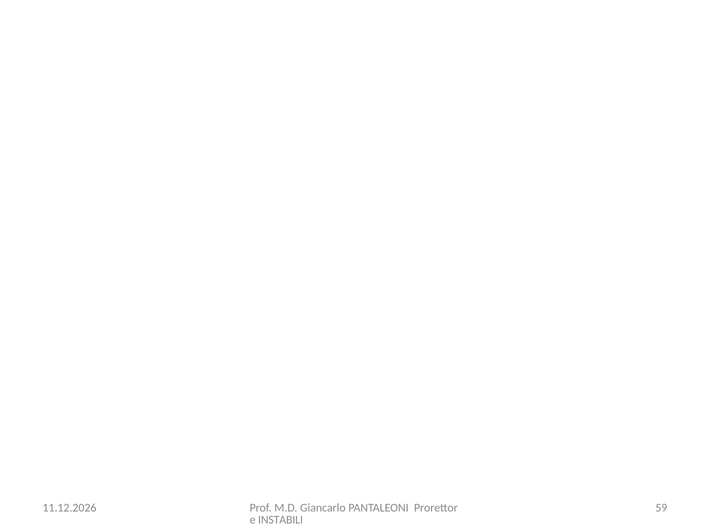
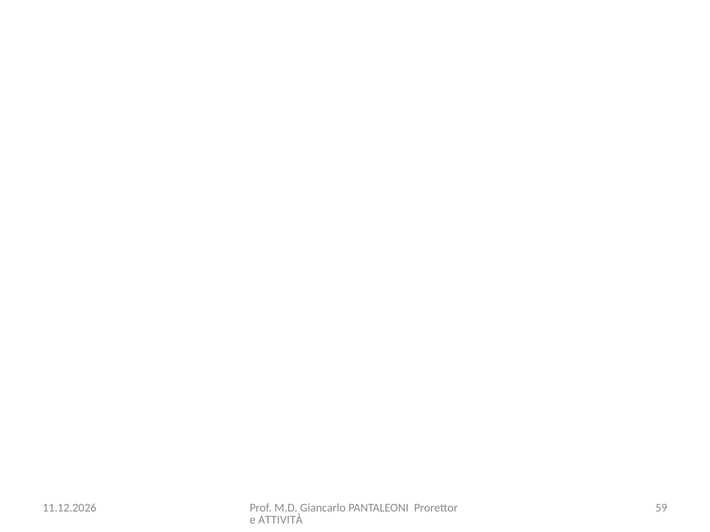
INSTABILI: INSTABILI -> ATTIVITÀ
